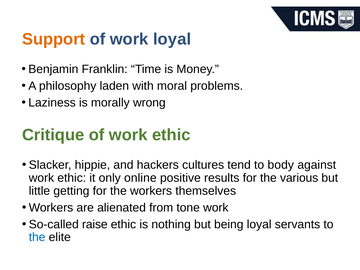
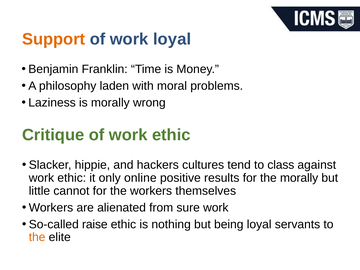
body: body -> class
the various: various -> morally
getting: getting -> cannot
tone: tone -> sure
the at (37, 237) colour: blue -> orange
